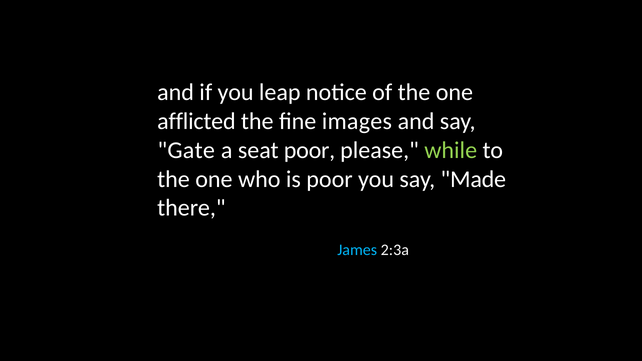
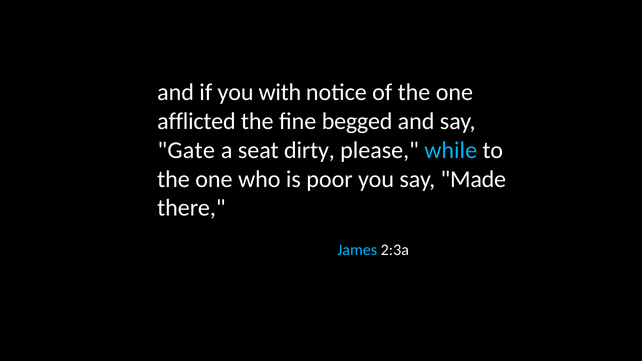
leap: leap -> with
images: images -> begged
seat poor: poor -> dirty
while colour: light green -> light blue
